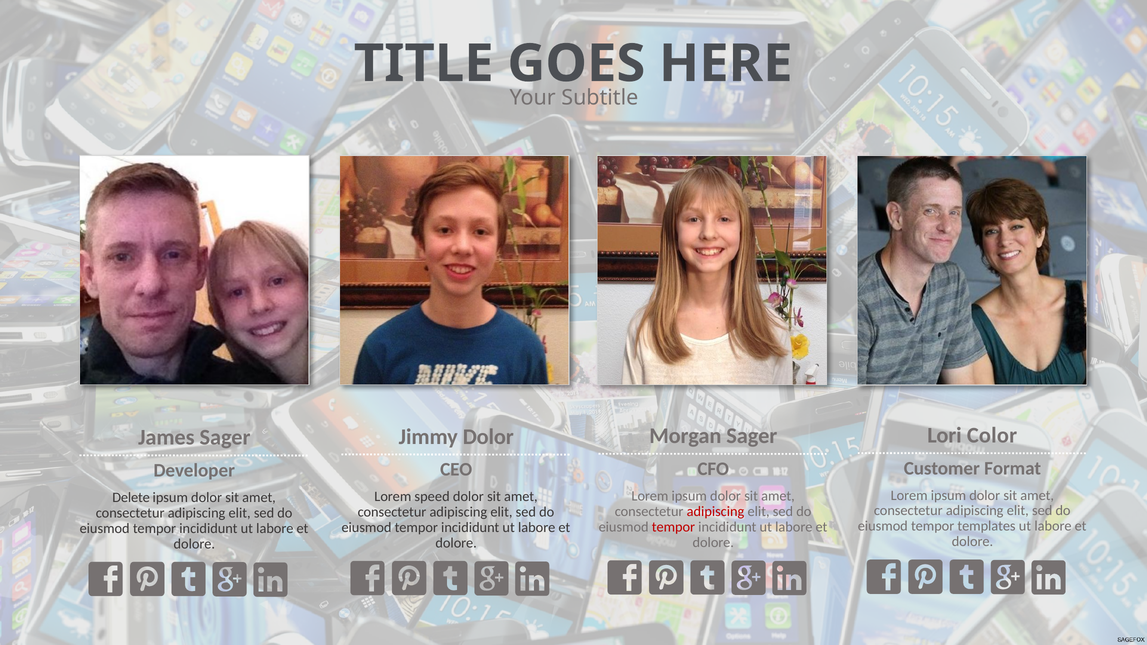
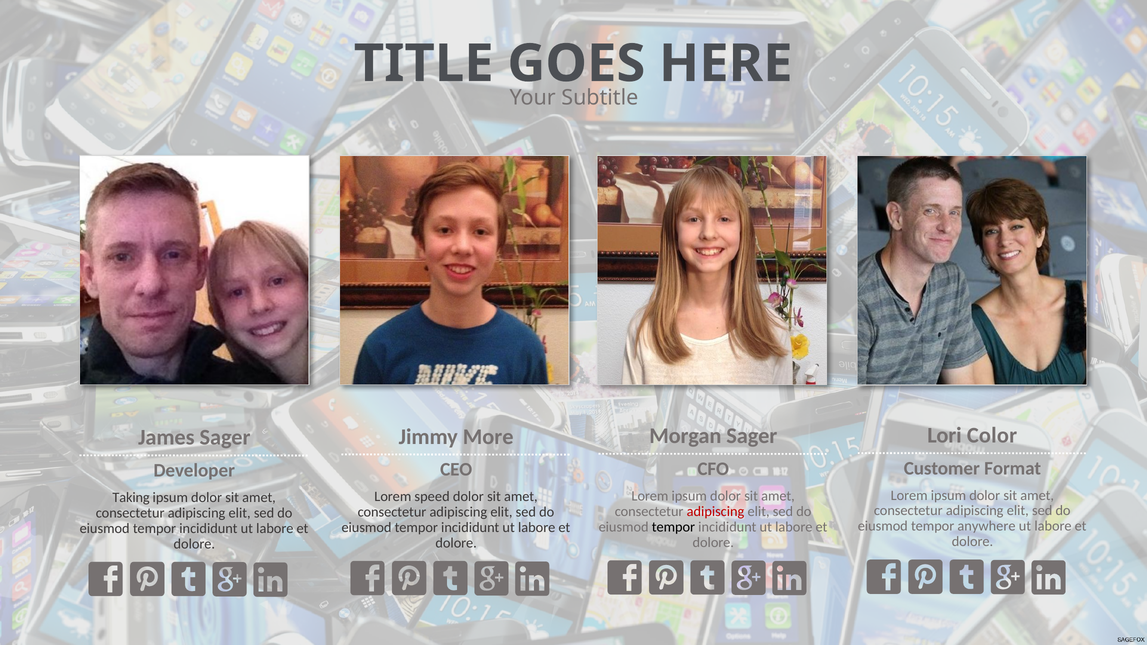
Jimmy Dolor: Dolor -> More
Delete: Delete -> Taking
templates: templates -> anywhere
tempor at (673, 527) colour: red -> black
